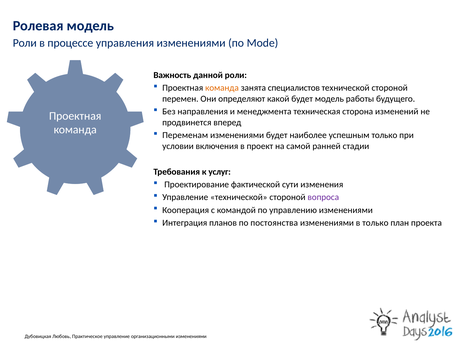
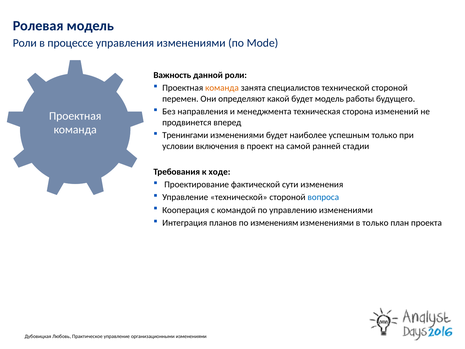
Переменам: Переменам -> Тренингами
услуг: услуг -> ходе
вопроса colour: purple -> blue
постоянства: постоянства -> изменениям
